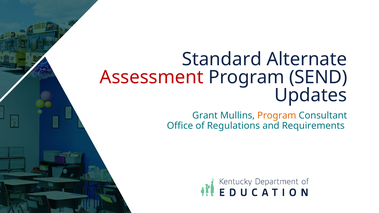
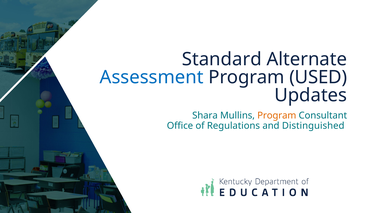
Assessment colour: red -> blue
SEND: SEND -> USED
Grant: Grant -> Shara
Requirements: Requirements -> Distinguished
